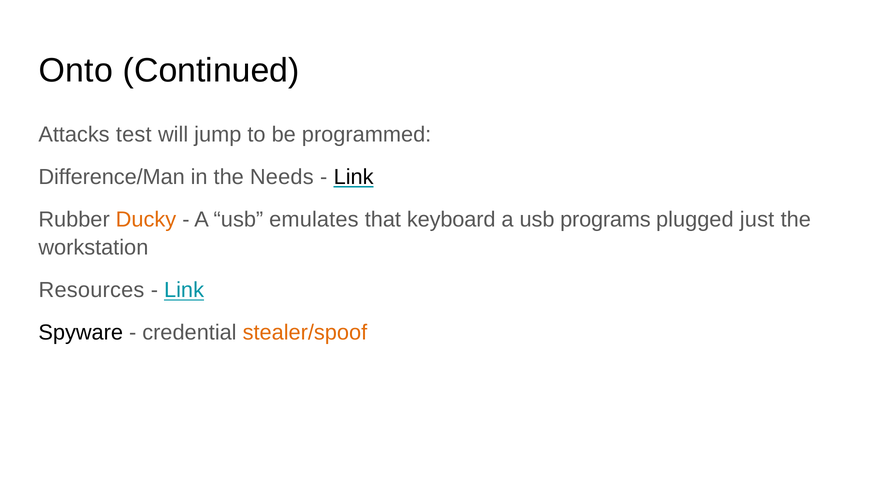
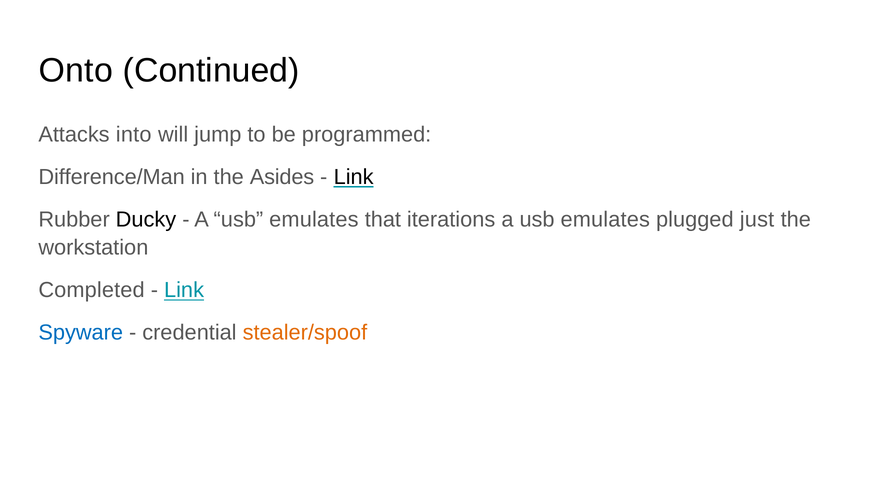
test: test -> into
Needs: Needs -> Asides
Ducky colour: orange -> black
keyboard: keyboard -> iterations
programs at (605, 220): programs -> emulates
Resources: Resources -> Completed
Spyware colour: black -> blue
